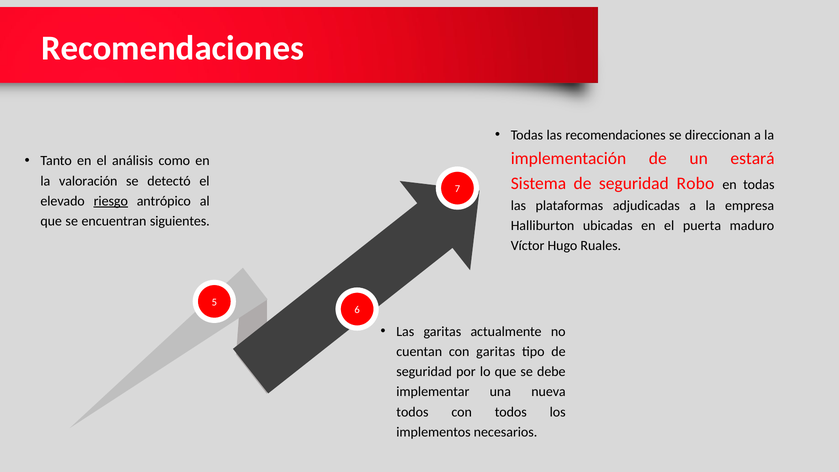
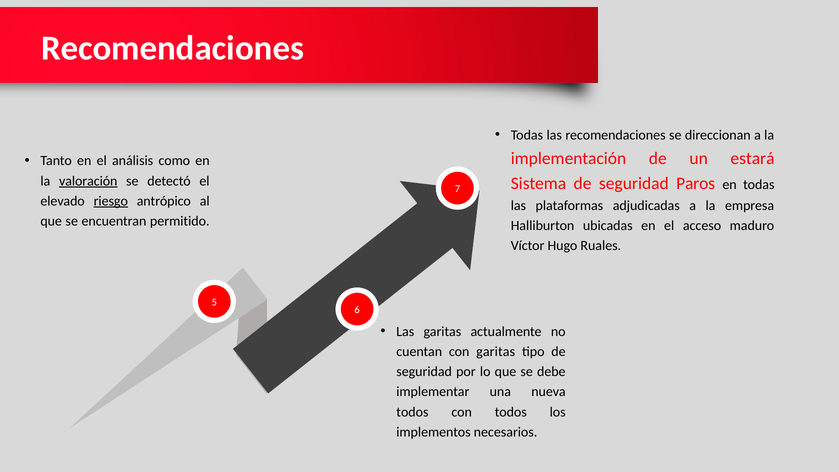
valoración underline: none -> present
Robo: Robo -> Paros
siguientes: siguientes -> permitido
puerta: puerta -> acceso
